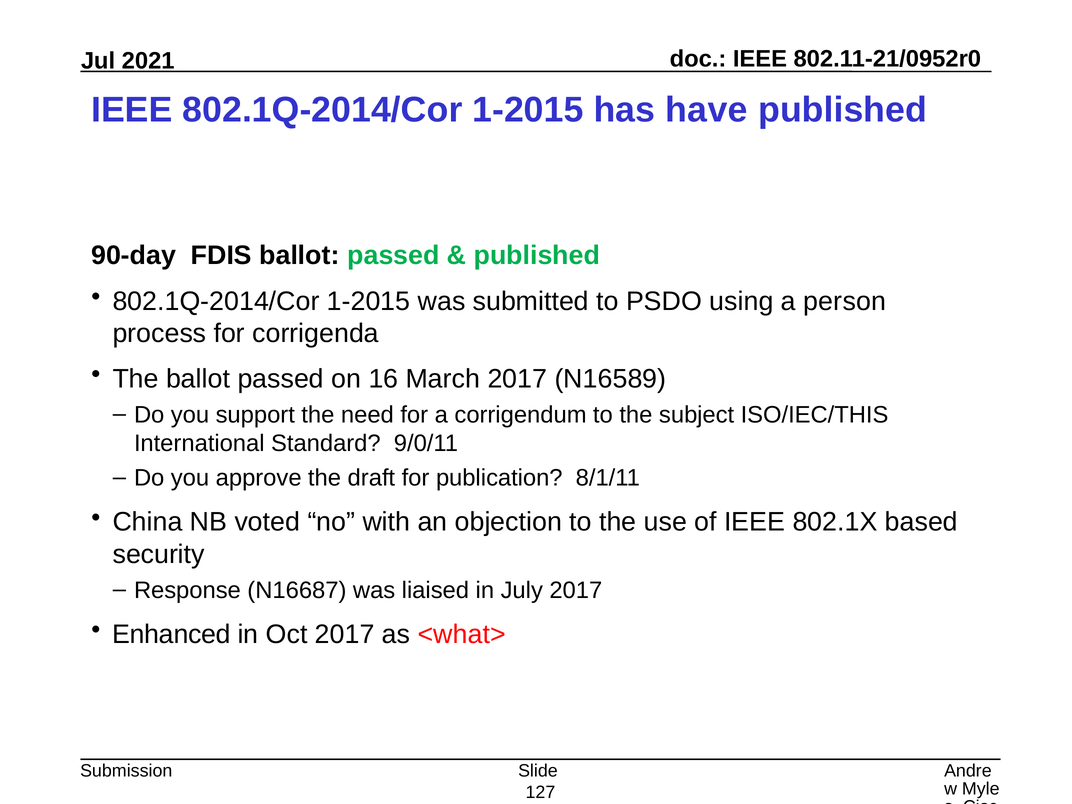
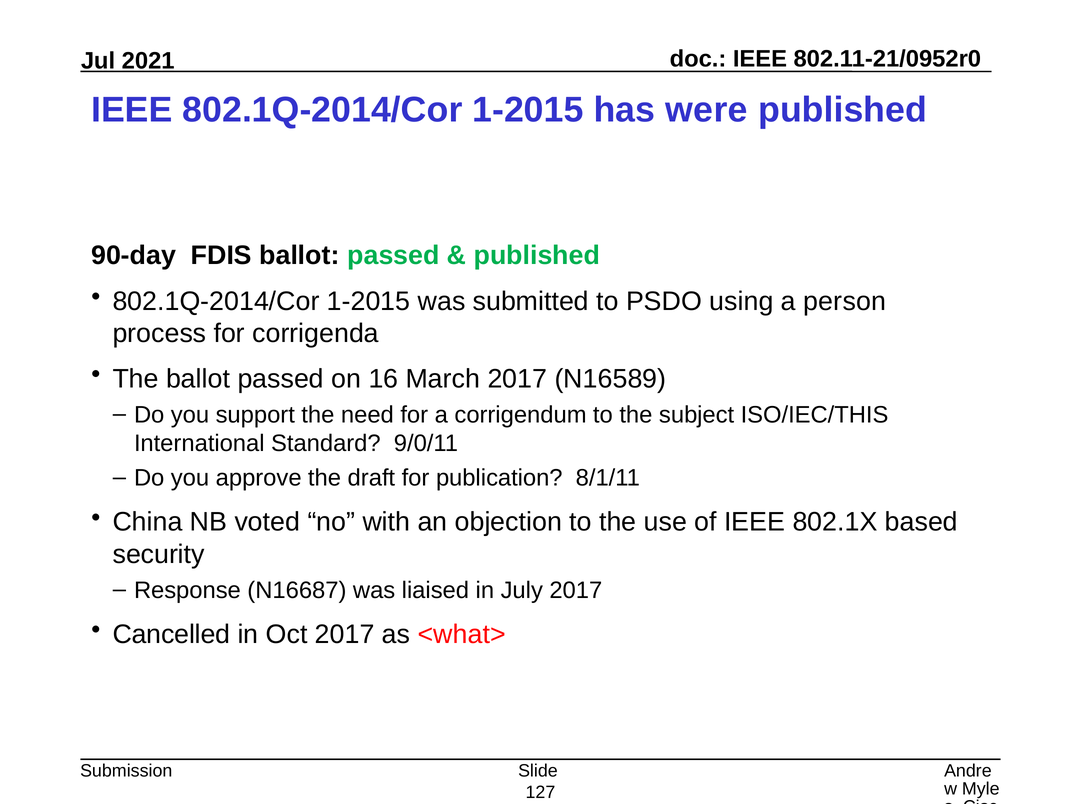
have: have -> were
Enhanced: Enhanced -> Cancelled
